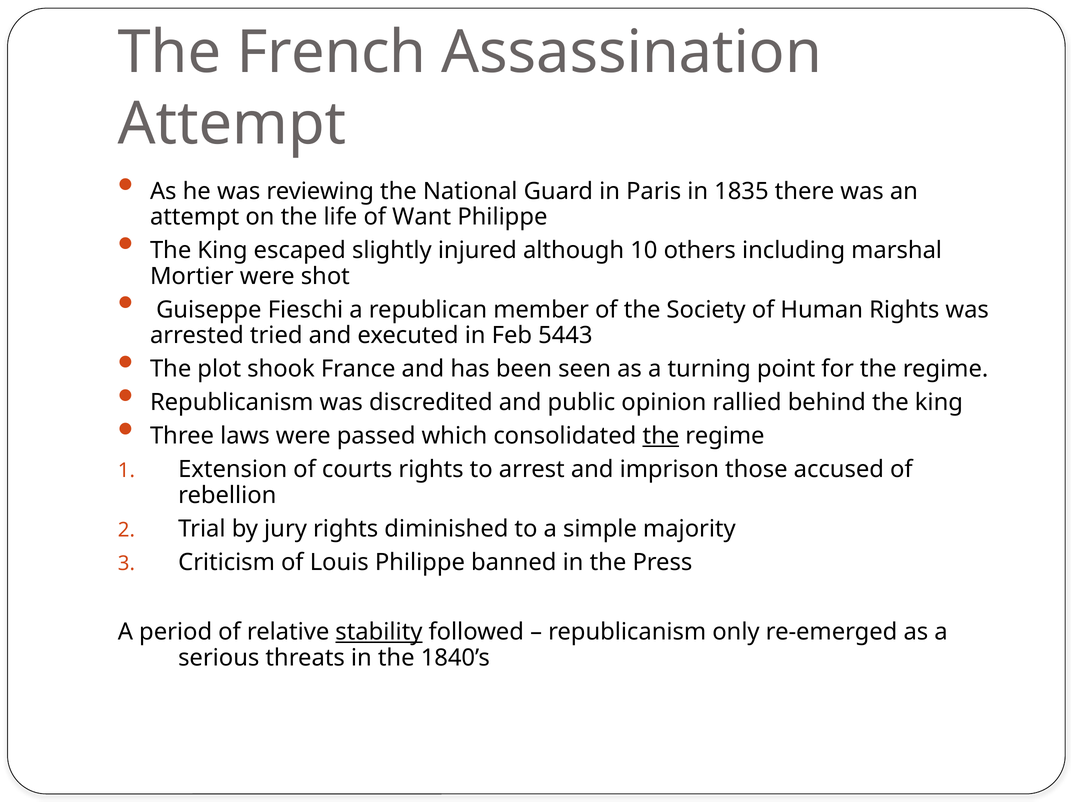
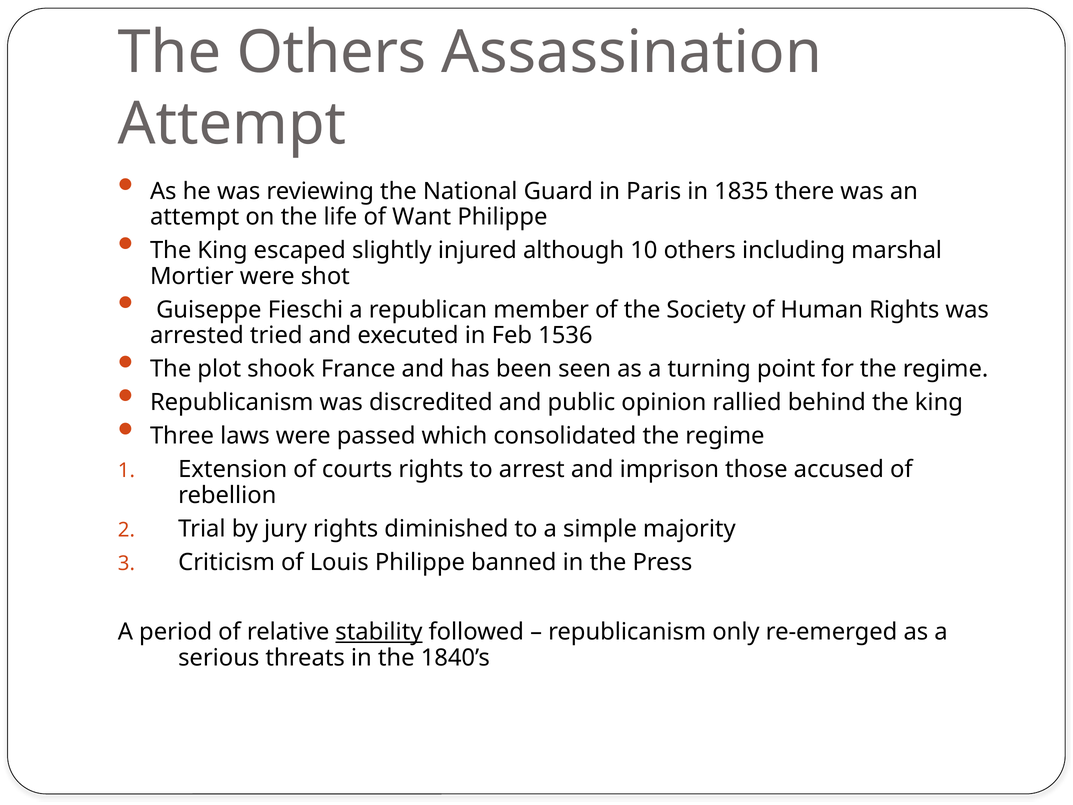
The French: French -> Others
5443: 5443 -> 1536
the at (661, 436) underline: present -> none
